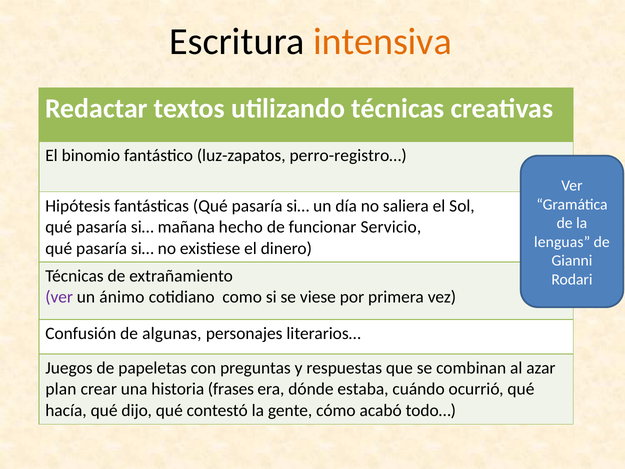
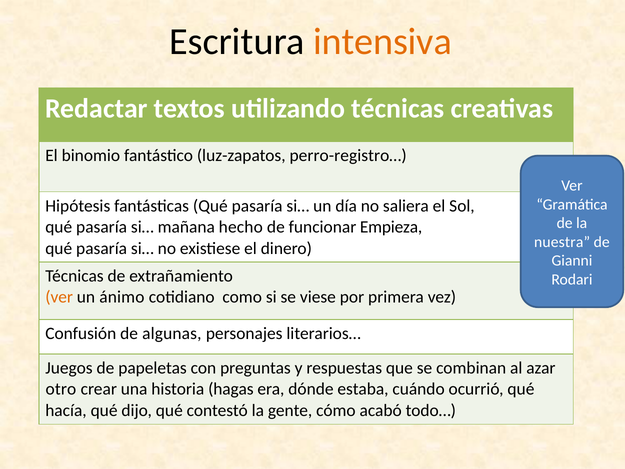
Servicio: Servicio -> Empieza
lenguas: lenguas -> nuestra
ver at (59, 297) colour: purple -> orange
plan: plan -> otro
frases: frases -> hagas
